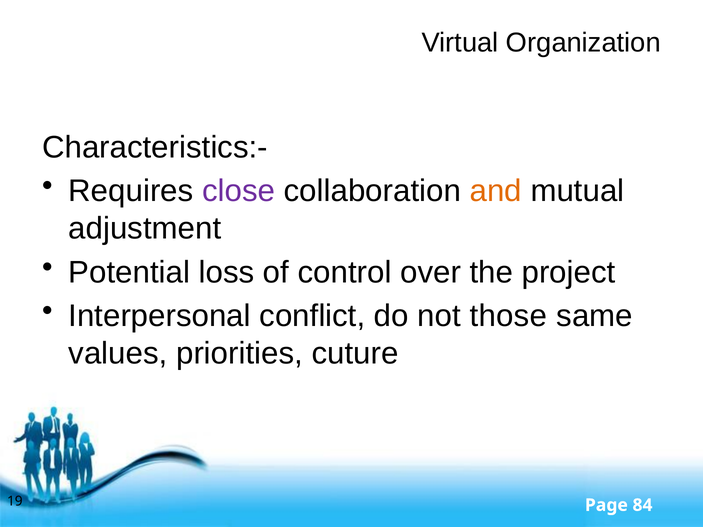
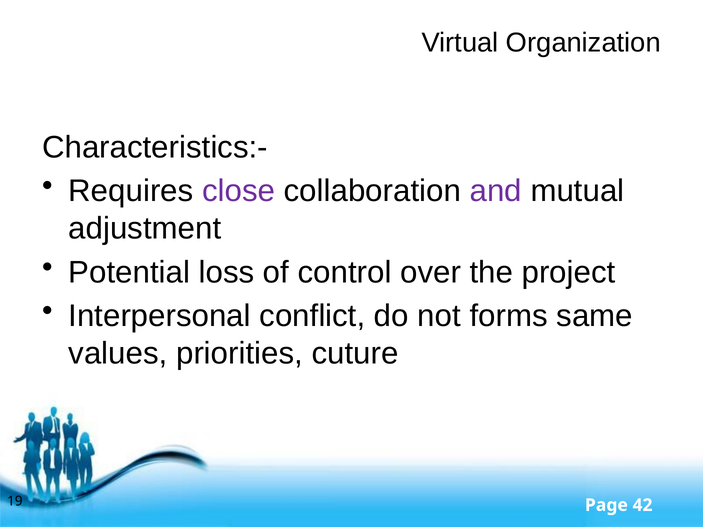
and colour: orange -> purple
those: those -> forms
84: 84 -> 42
